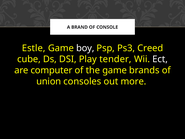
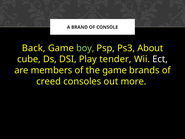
Estle: Estle -> Back
boy colour: white -> light green
Creed: Creed -> About
computer: computer -> members
union: union -> creed
